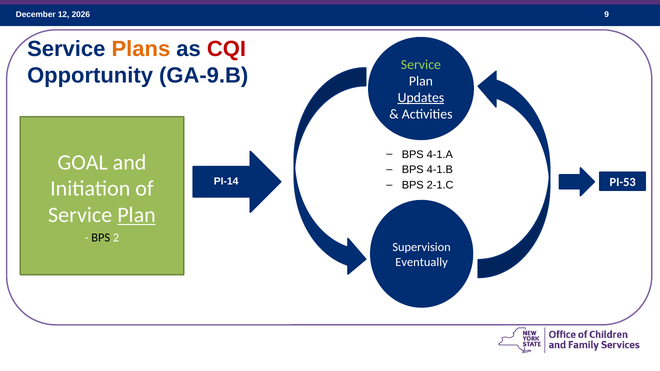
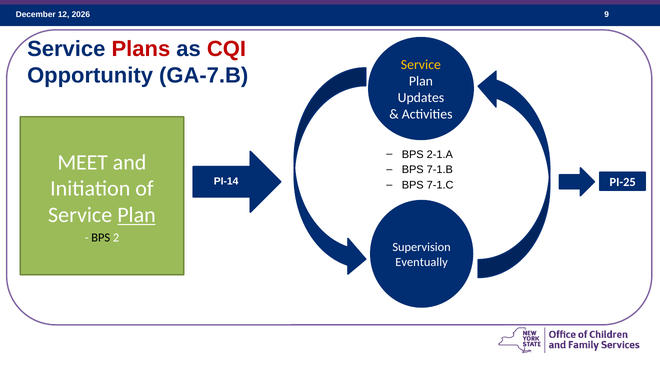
Plans colour: orange -> red
Service at (421, 65) colour: light green -> yellow
GA-9.B: GA-9.B -> GA-7.B
Updates underline: present -> none
4-1.A: 4-1.A -> 2-1.A
GOAL: GOAL -> MEET
4-1.B: 4-1.B -> 7-1.B
PI-53: PI-53 -> PI-25
2-1.C: 2-1.C -> 7-1.C
